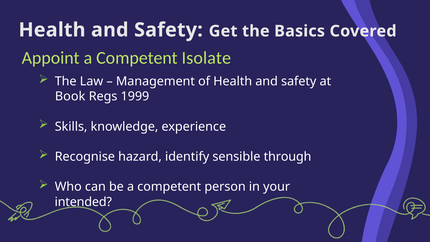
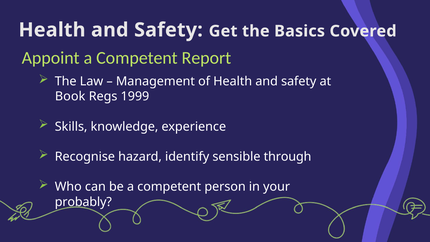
Isolate: Isolate -> Report
intended: intended -> probably
